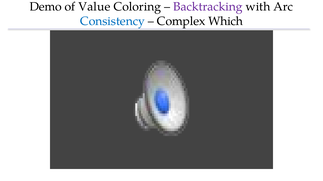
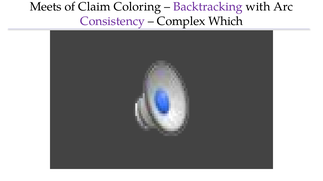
Demo: Demo -> Meets
Value: Value -> Claim
Consistency colour: blue -> purple
